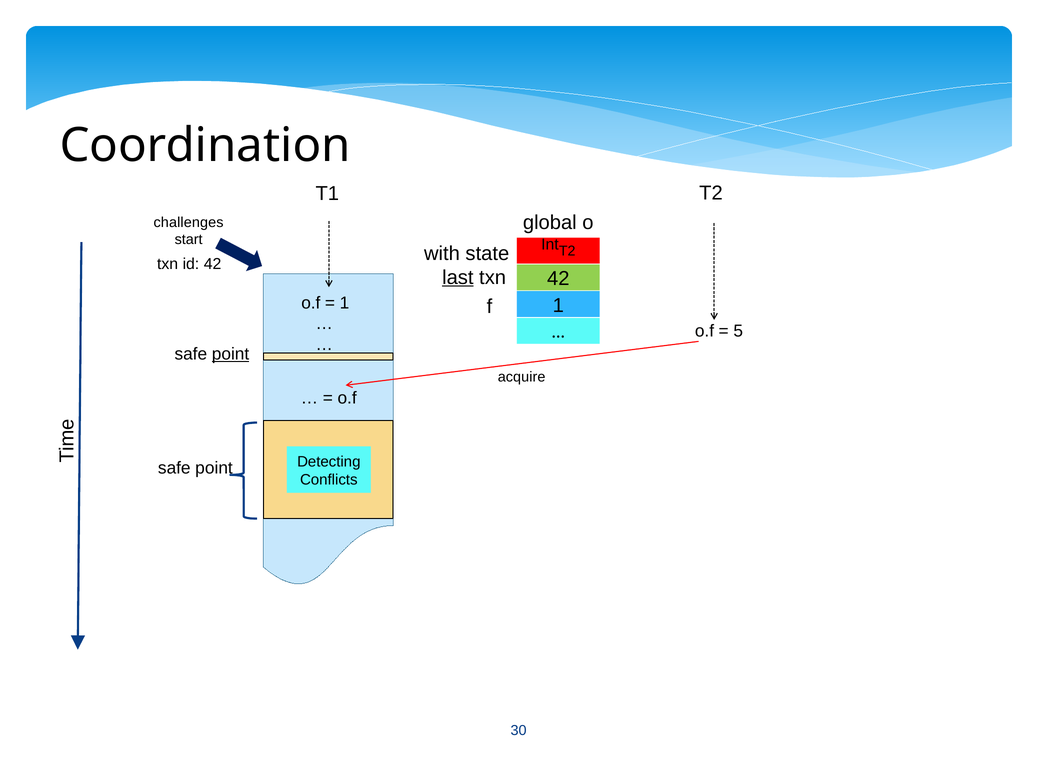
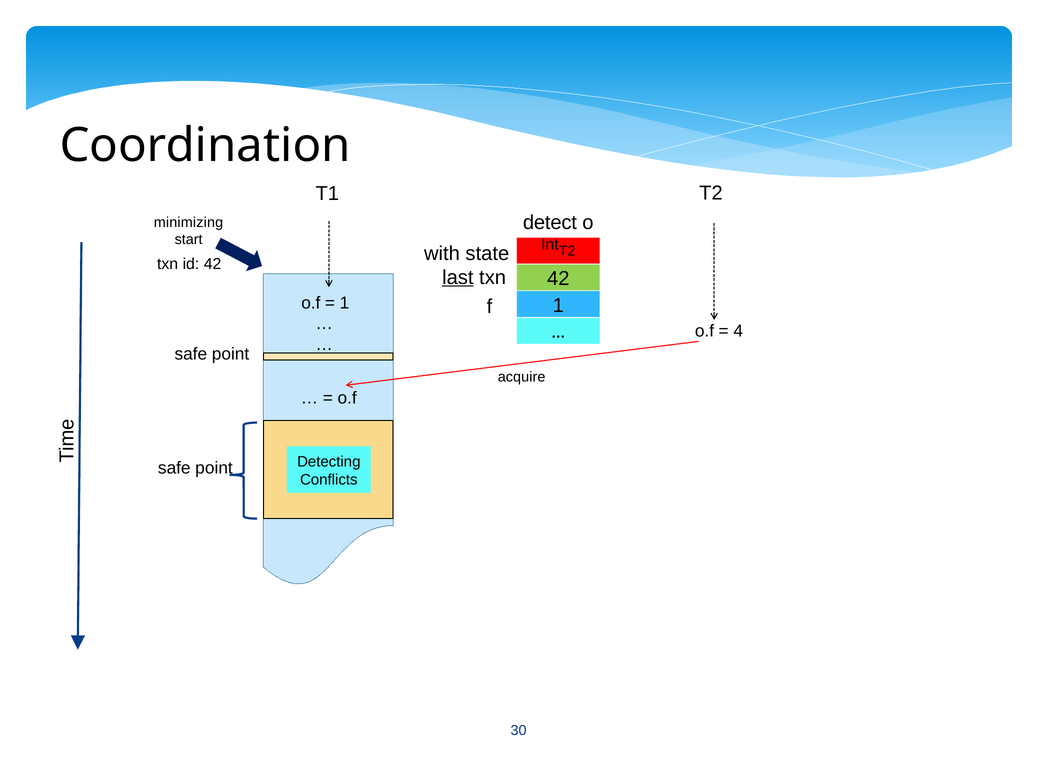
global: global -> detect
challenges: challenges -> minimizing
5: 5 -> 4
point at (231, 354) underline: present -> none
